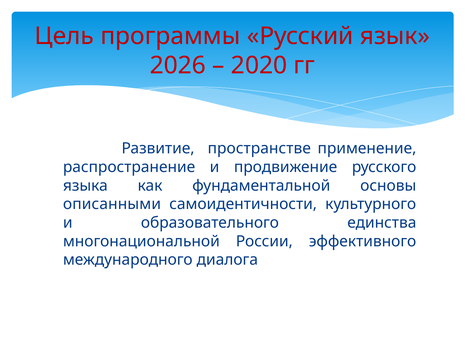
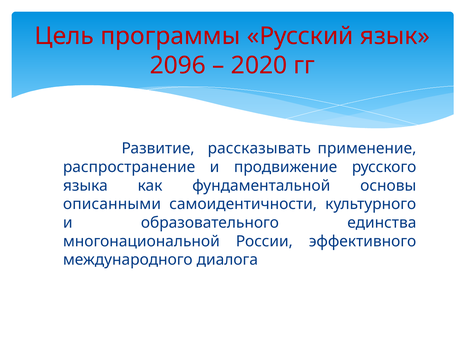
2026: 2026 -> 2096
пространстве: пространстве -> рассказывать
